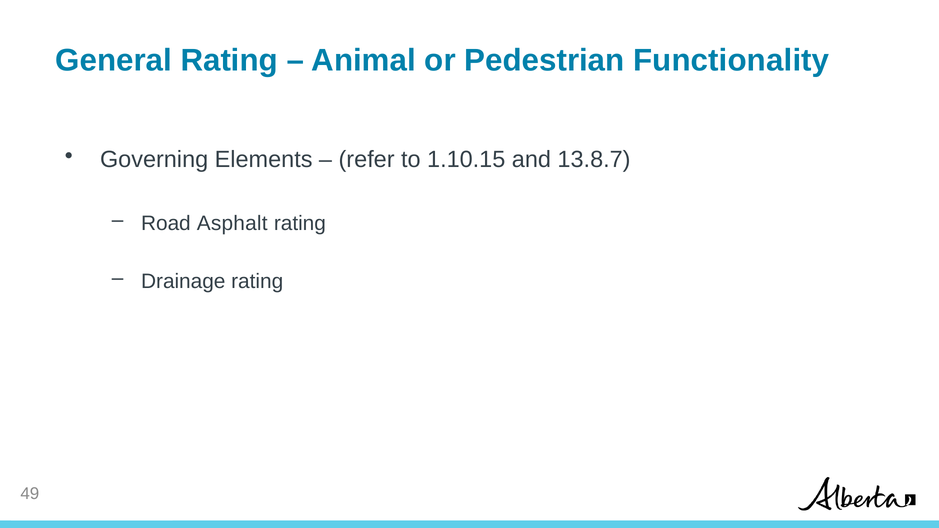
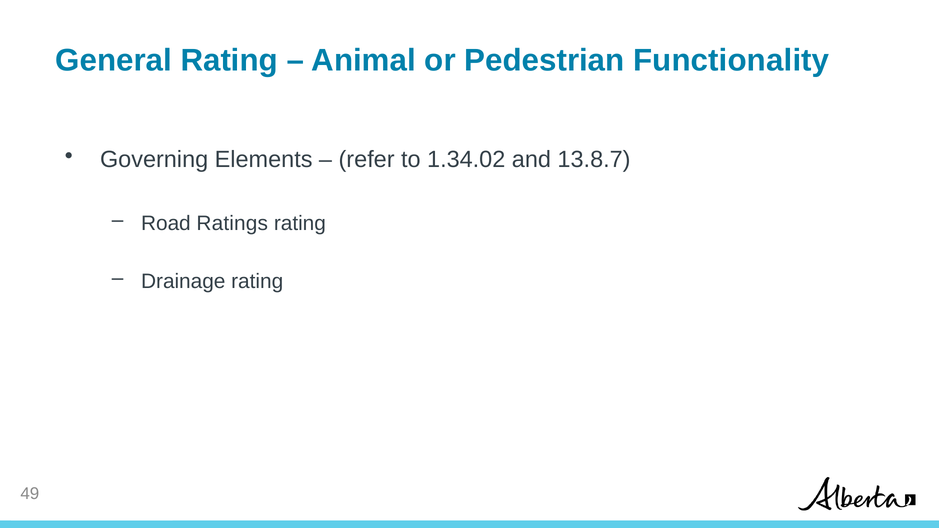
1.10.15: 1.10.15 -> 1.34.02
Asphalt: Asphalt -> Ratings
